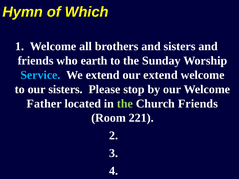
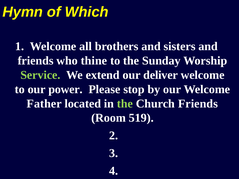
earth: earth -> thine
Service colour: light blue -> light green
our extend: extend -> deliver
our sisters: sisters -> power
221: 221 -> 519
